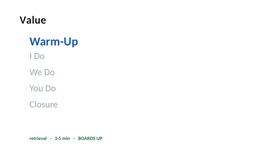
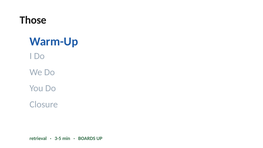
Value: Value -> Those
